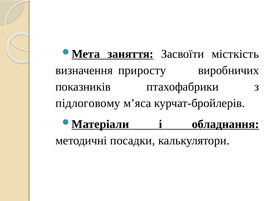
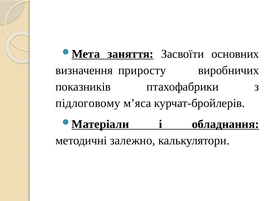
місткість: місткість -> основних
посадки: посадки -> залежно
